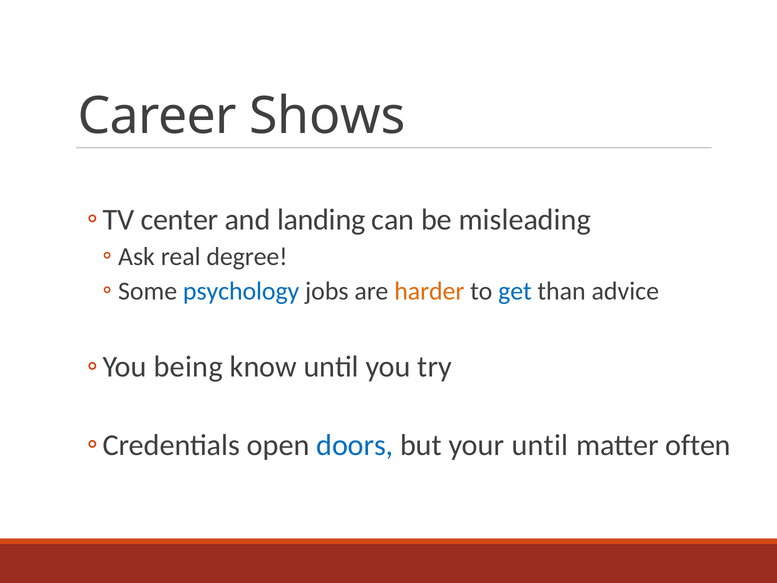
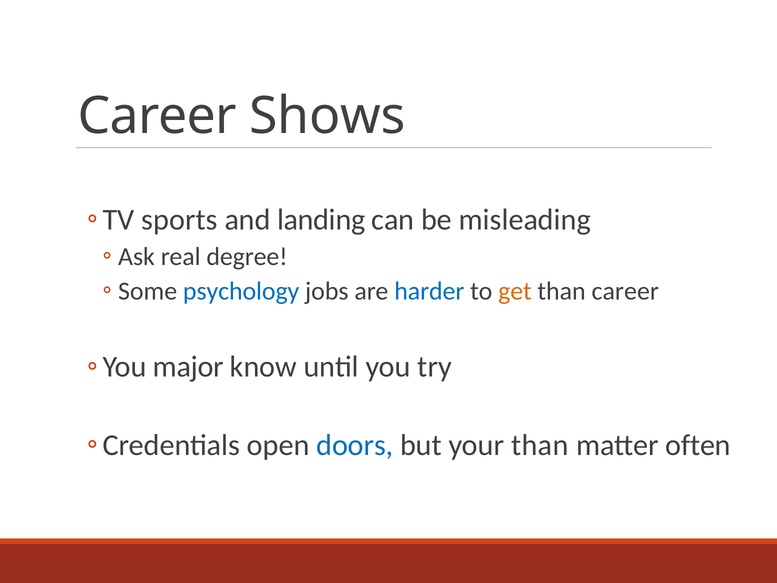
center: center -> sports
harder colour: orange -> blue
get colour: blue -> orange
than advice: advice -> career
being: being -> major
your until: until -> than
